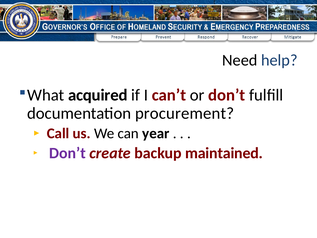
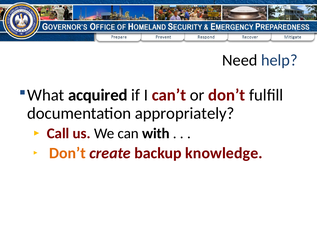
procurement: procurement -> appropriately
year: year -> with
Don’t at (68, 153) colour: purple -> orange
maintained: maintained -> knowledge
